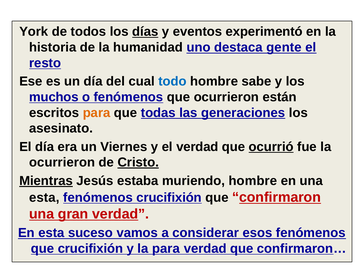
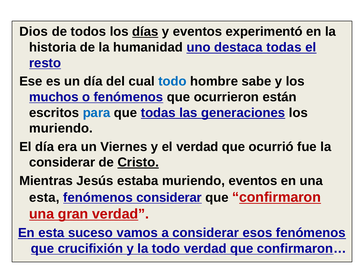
York: York -> Dios
destaca gente: gente -> todas
para at (97, 113) colour: orange -> blue
asesinato at (61, 128): asesinato -> muriendo
ocurrió underline: present -> none
ocurrieron at (62, 162): ocurrieron -> considerar
Mientras underline: present -> none
muriendo hombre: hombre -> eventos
fenómenos crucifixión: crucifixión -> considerar
la para: para -> todo
